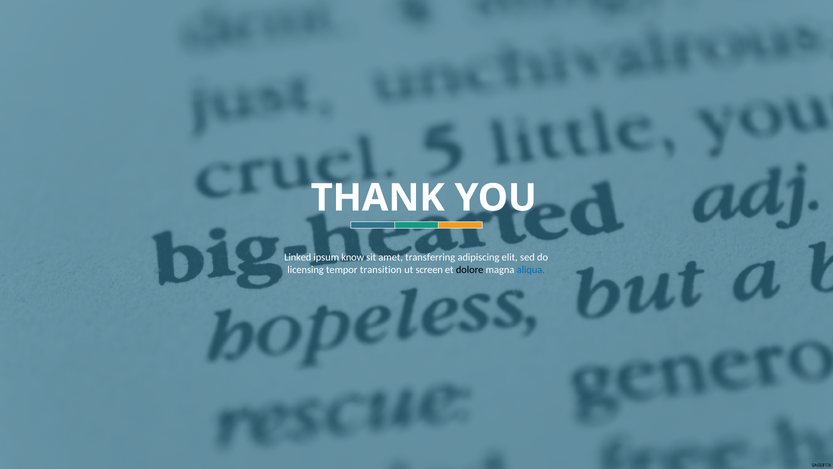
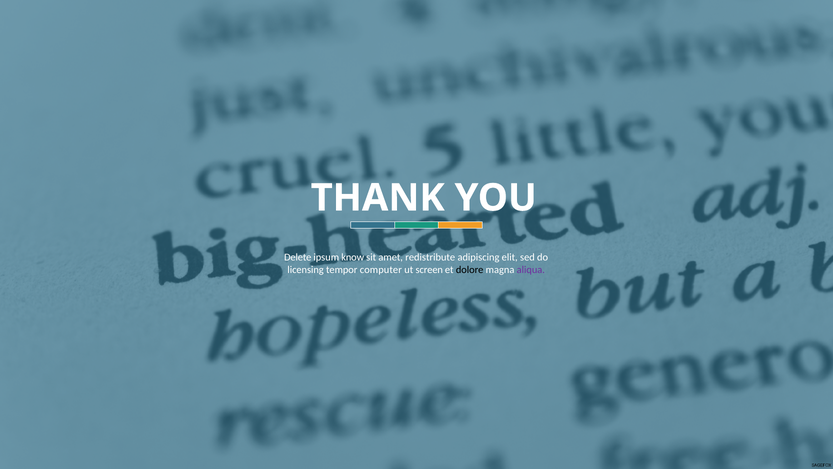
Linked: Linked -> Delete
transferring: transferring -> redistribute
transition: transition -> computer
aliqua colour: blue -> purple
